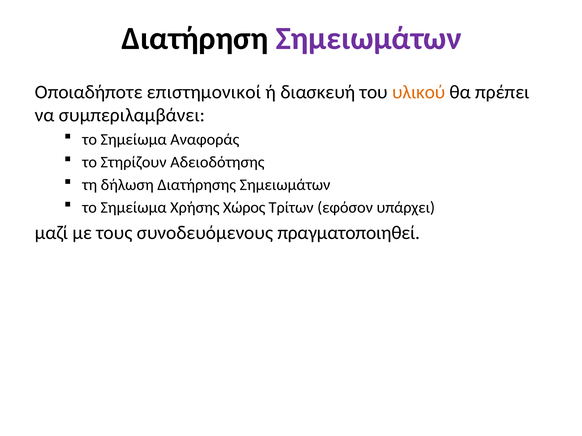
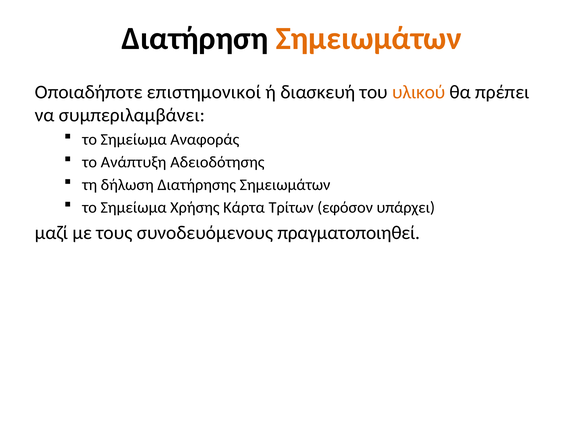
Σημειωμάτων at (369, 39) colour: purple -> orange
Στηρίζουν: Στηρίζουν -> Ανάπτυξη
Χώρος: Χώρος -> Κάρτα
